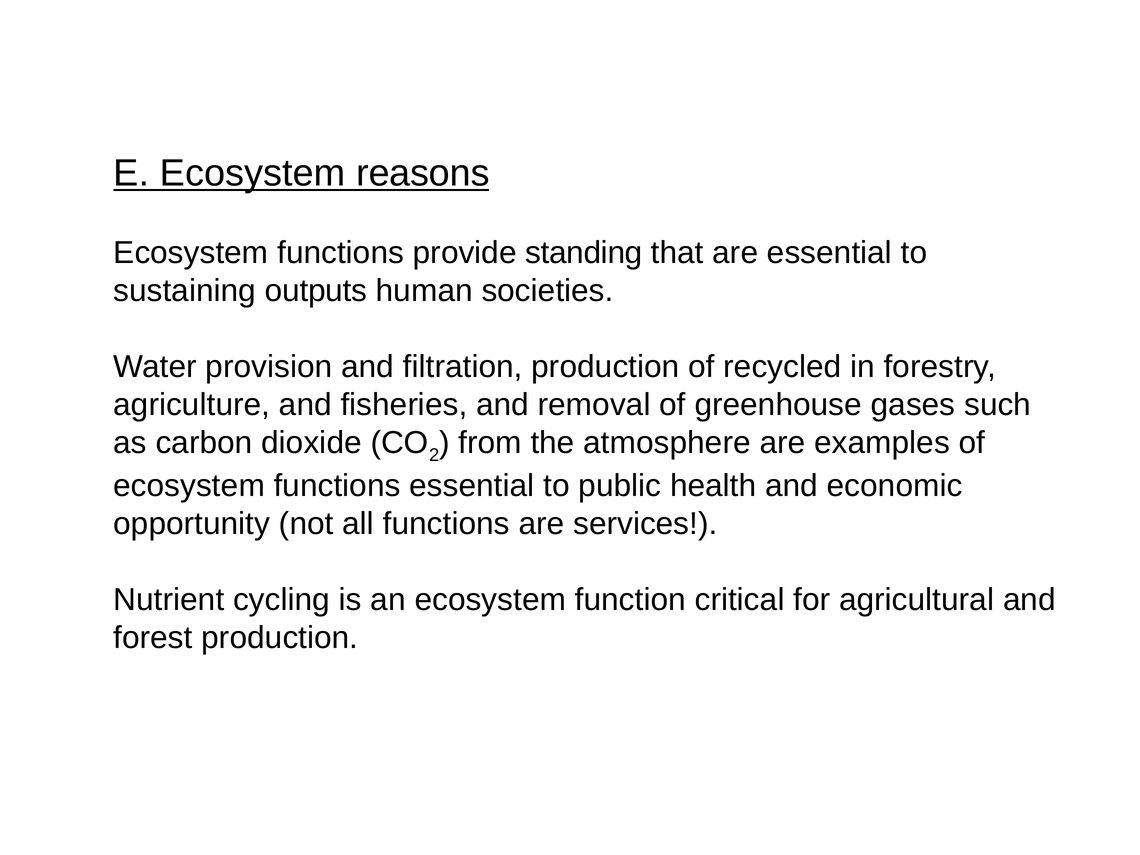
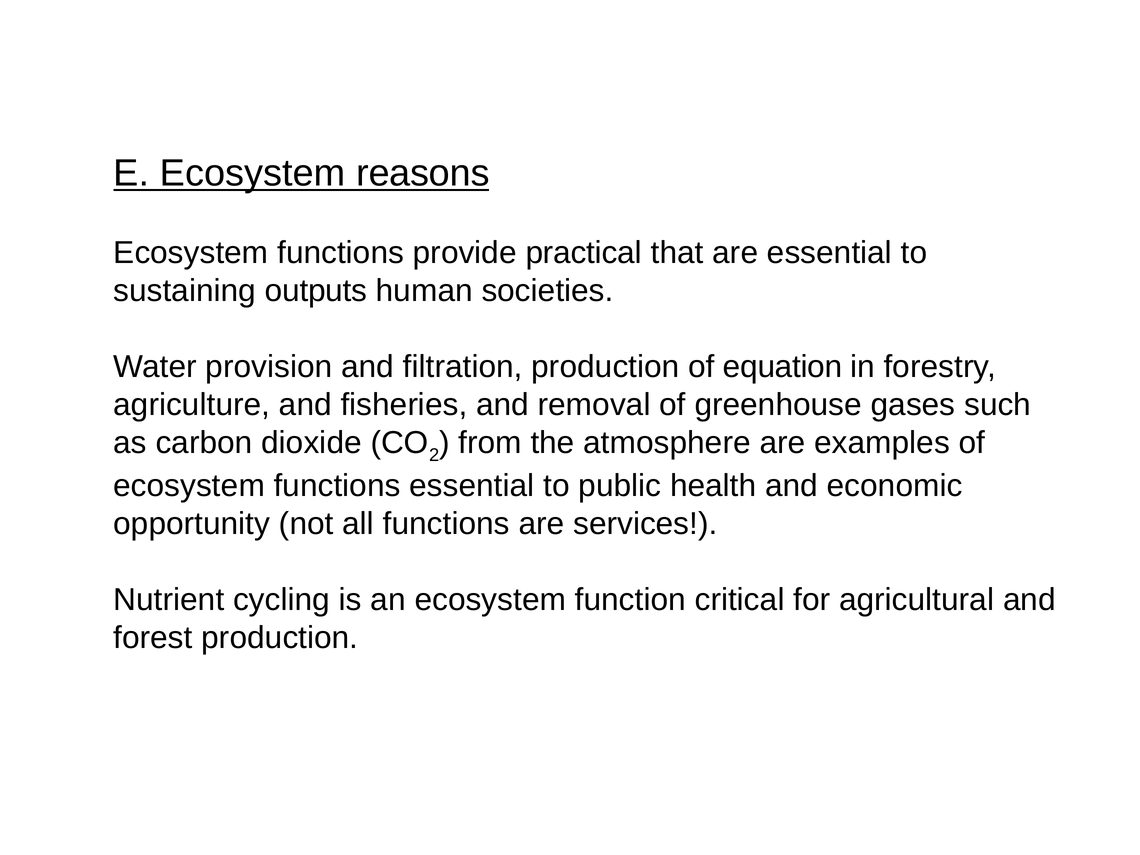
standing: standing -> practical
recycled: recycled -> equation
